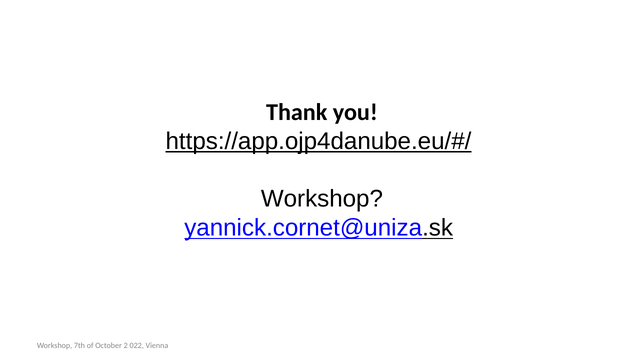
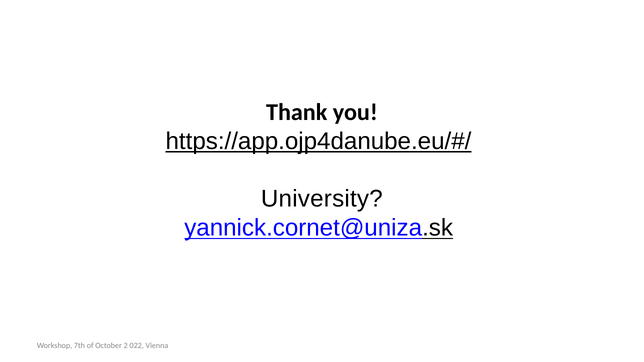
Workshop at (322, 199): Workshop -> University
